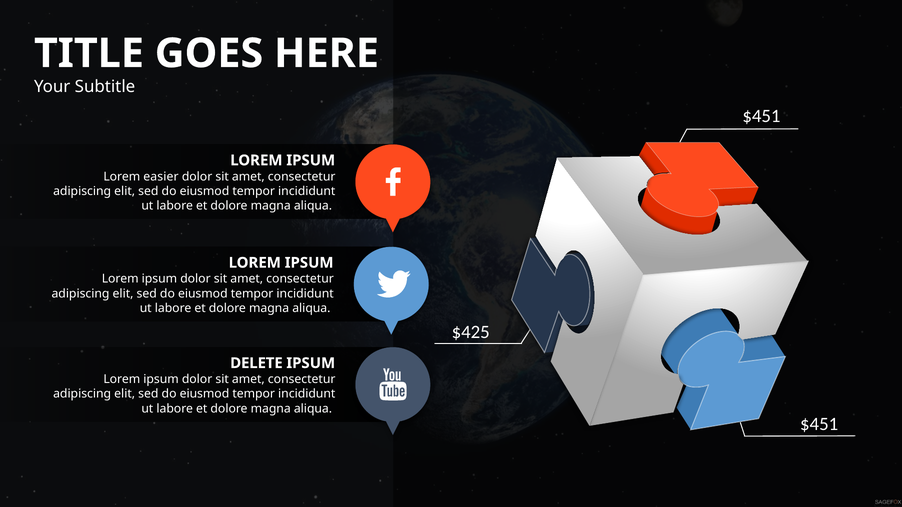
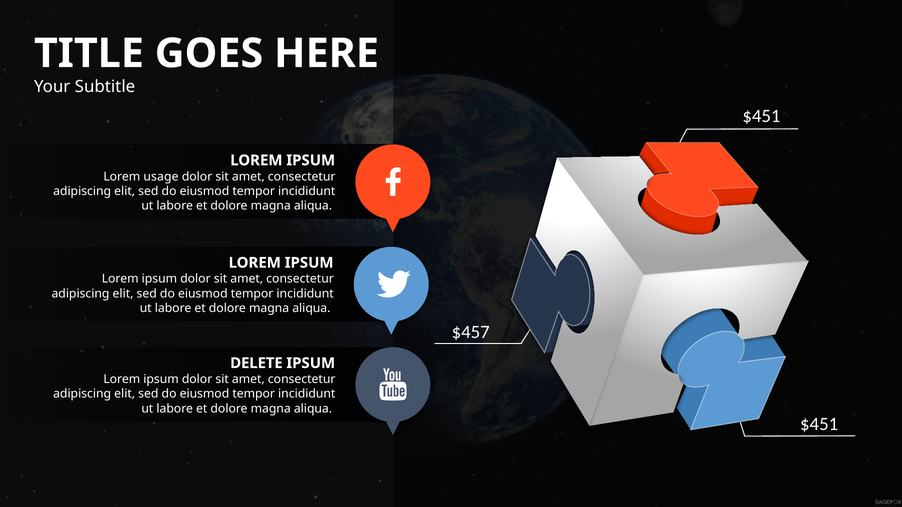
easier: easier -> usage
$425: $425 -> $457
